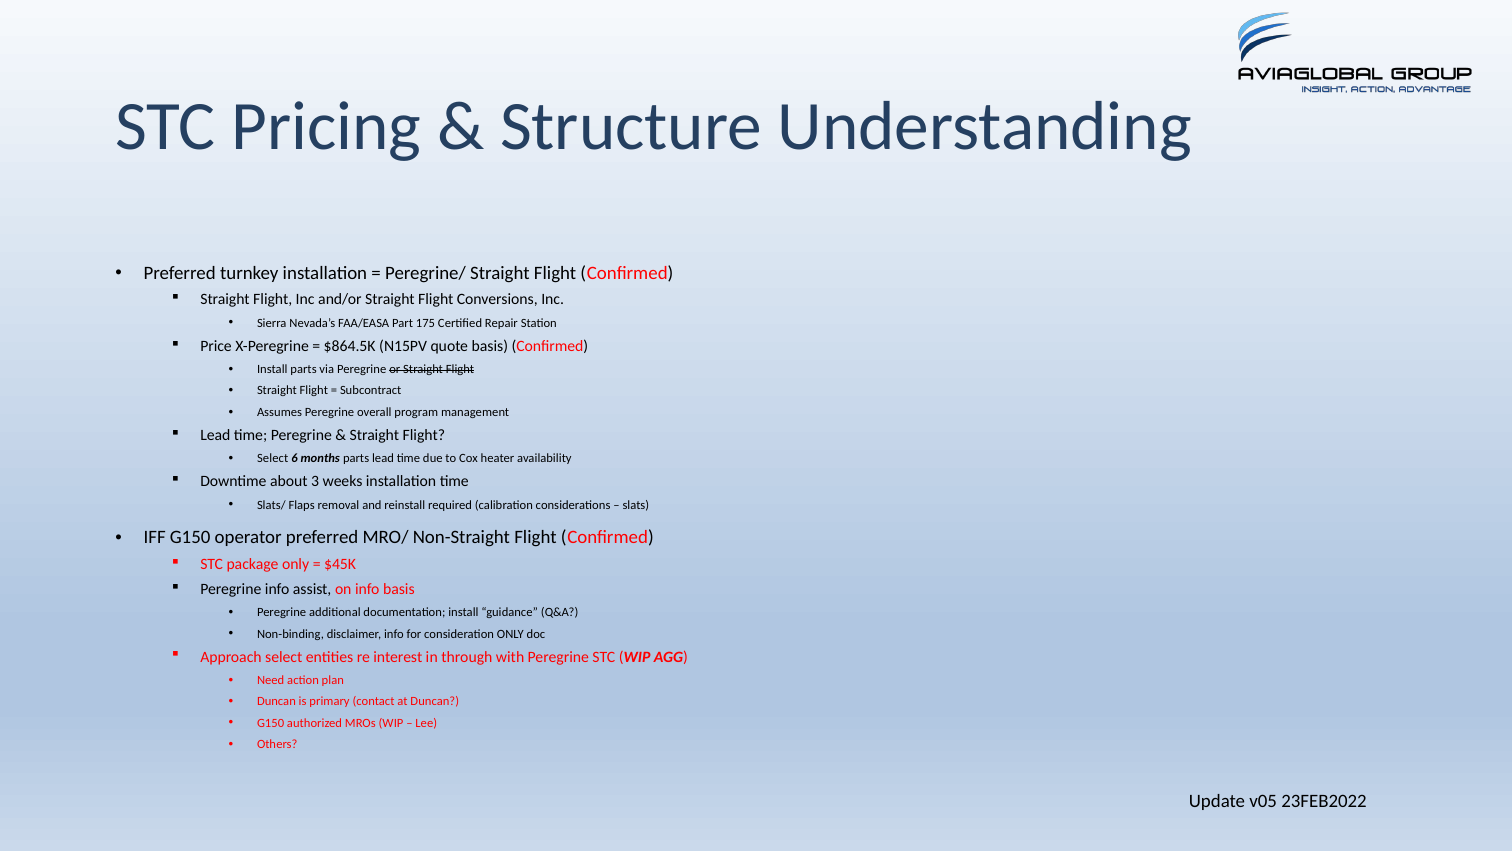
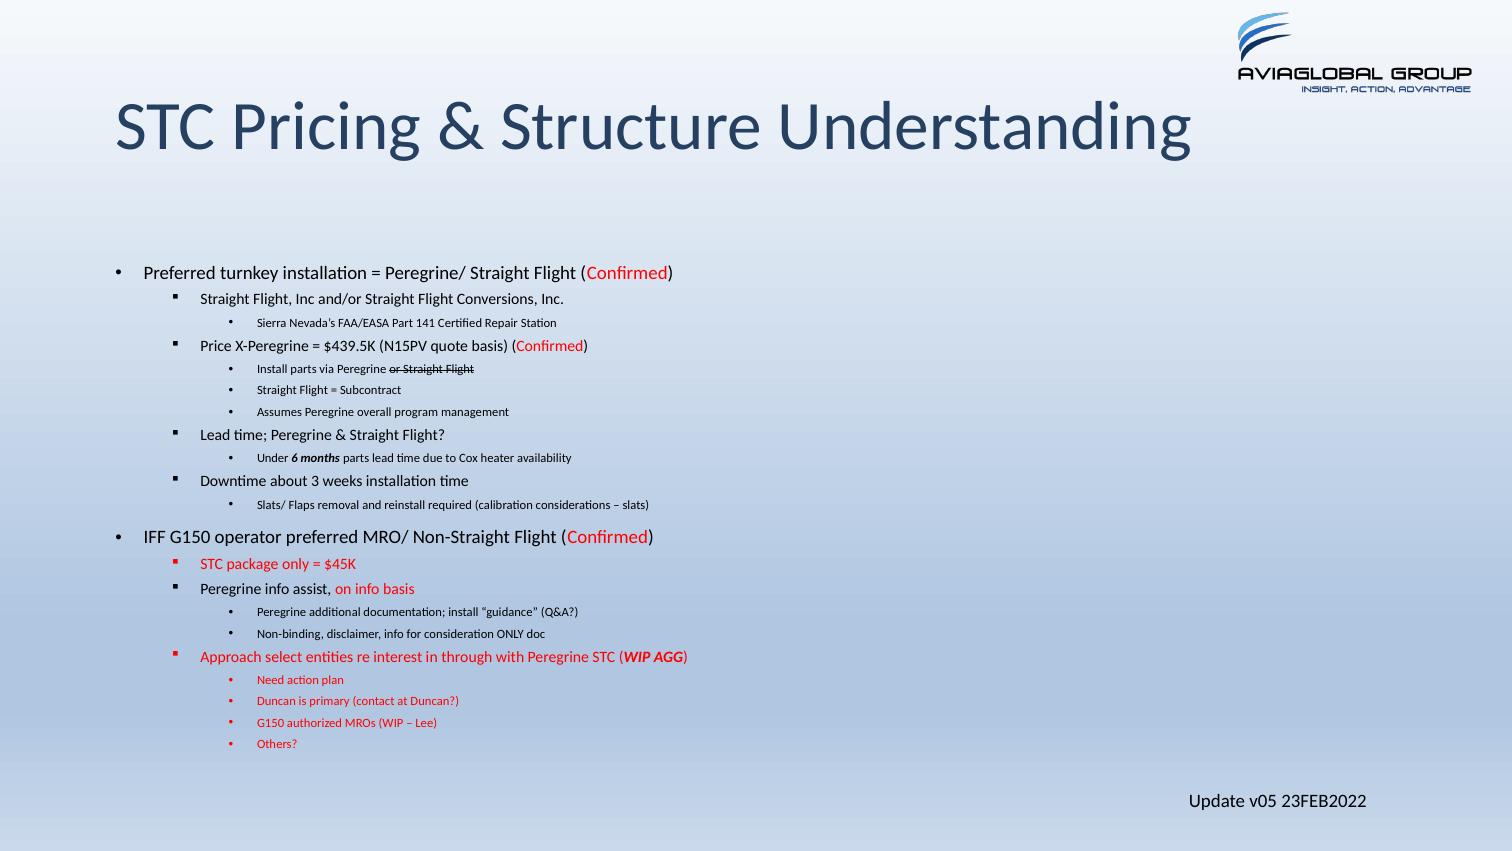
175: 175 -> 141
$864.5K: $864.5K -> $439.5K
Select at (273, 458): Select -> Under
